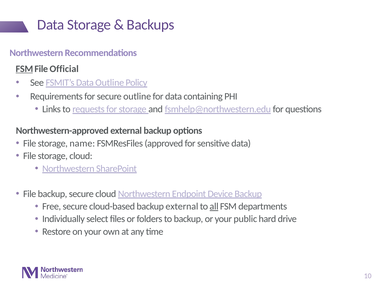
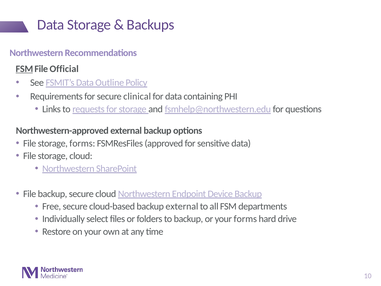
secure outline: outline -> clinical
storage name: name -> forms
all underline: present -> none
your public: public -> forms
